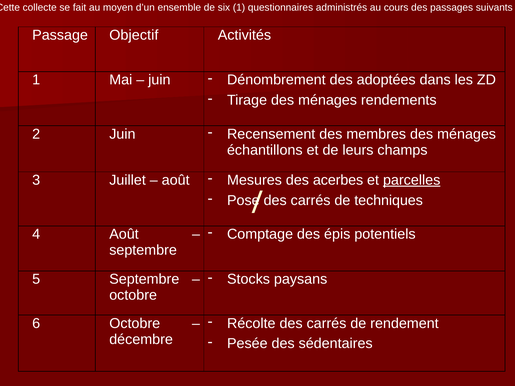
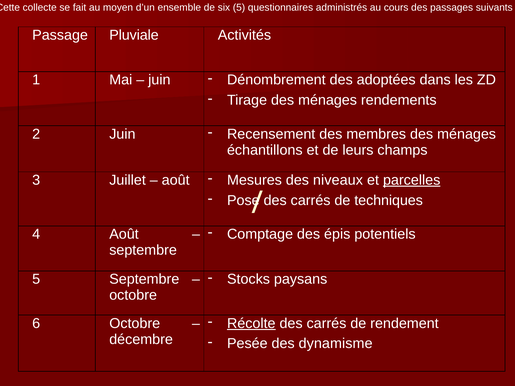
six 1: 1 -> 5
Objectif: Objectif -> Pluviale
acerbes: acerbes -> niveaux
Récolte underline: none -> present
sédentaires: sédentaires -> dynamisme
